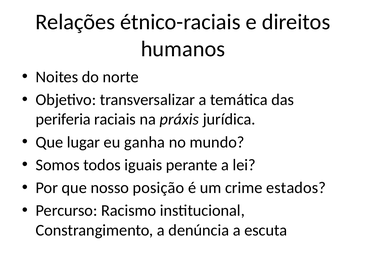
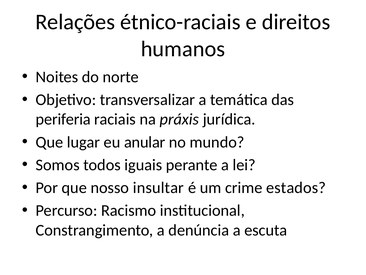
ganha: ganha -> anular
posição: posição -> insultar
